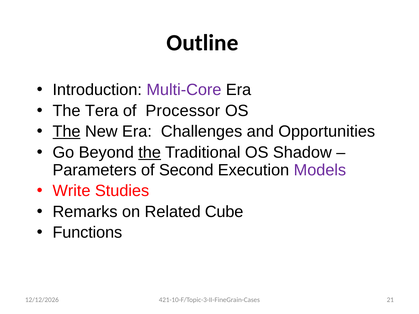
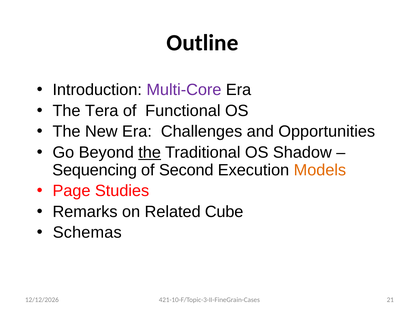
Processor: Processor -> Functional
The at (67, 132) underline: present -> none
Parameters: Parameters -> Sequencing
Models colour: purple -> orange
Write: Write -> Page
Functions: Functions -> Schemas
